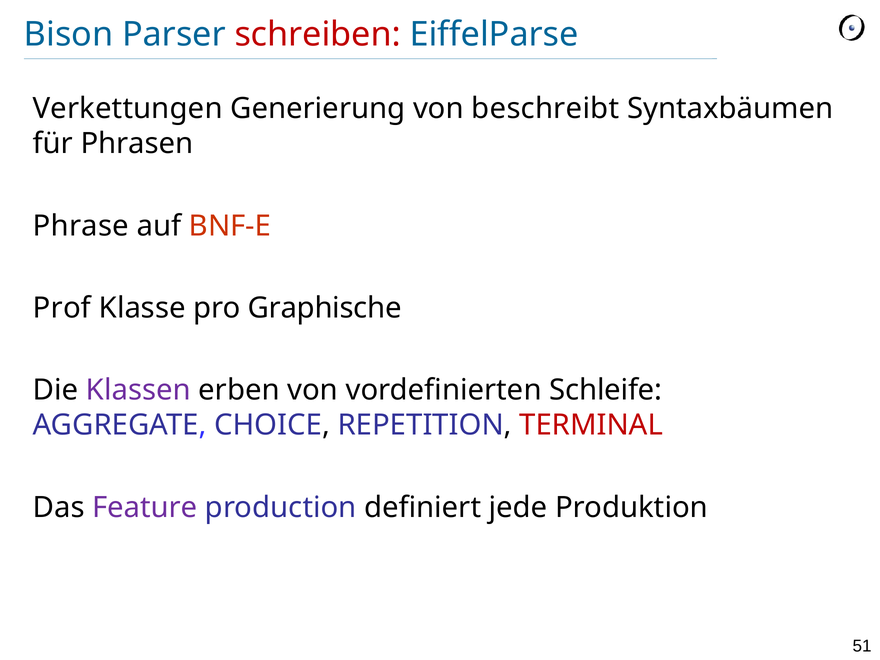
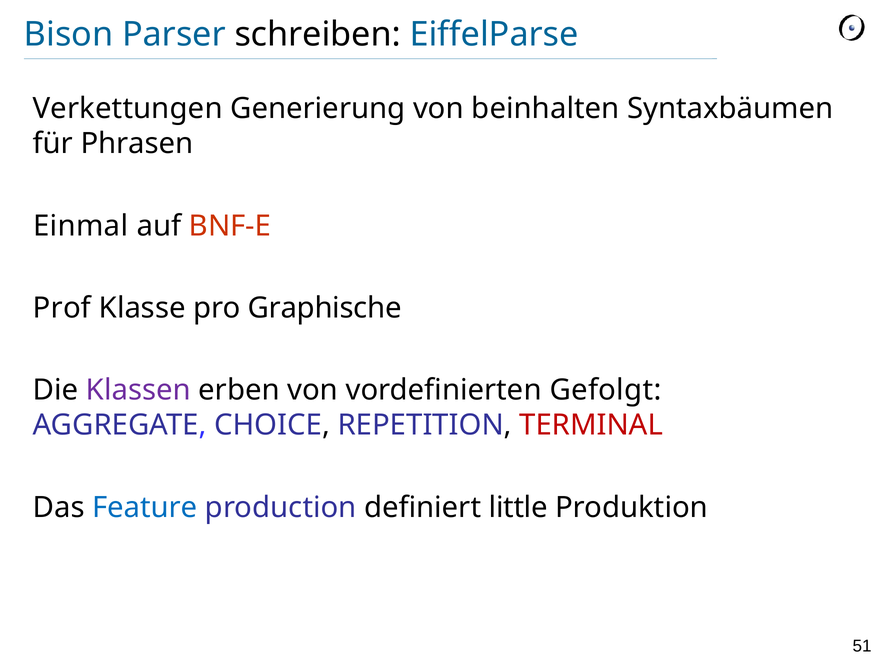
schreiben colour: red -> black
beschreibt: beschreibt -> beinhalten
Phrase: Phrase -> Einmal
Schleife: Schleife -> Gefolgt
Feature colour: purple -> blue
jede: jede -> little
